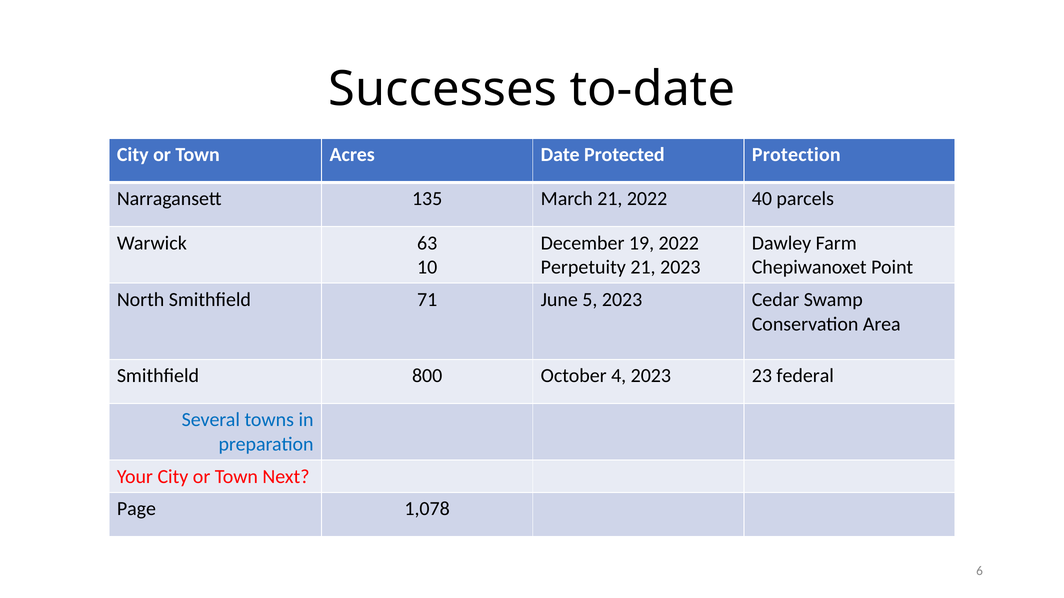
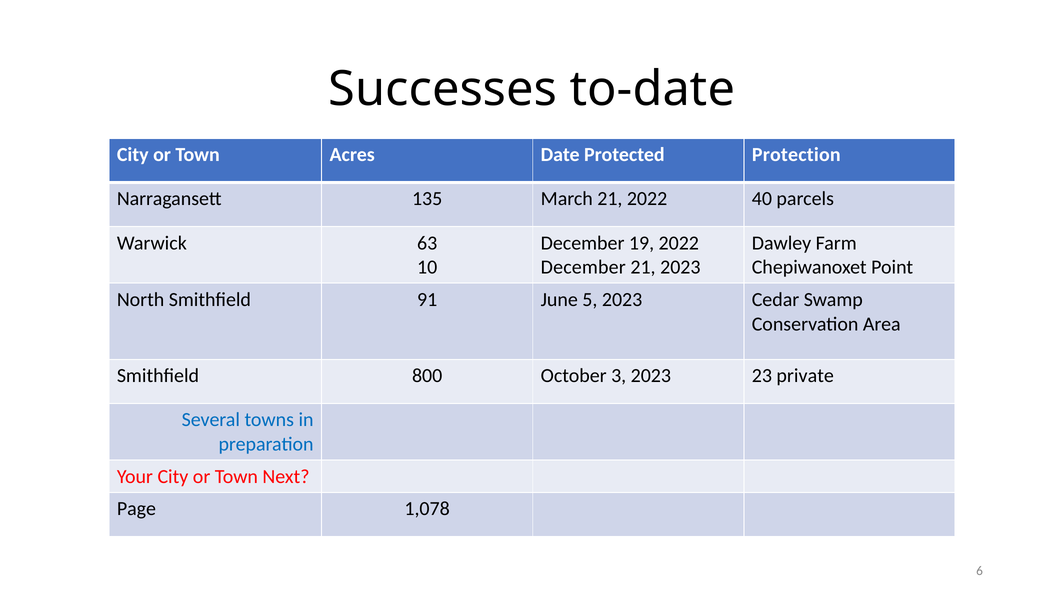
Perpetuity at (583, 267): Perpetuity -> December
71: 71 -> 91
4: 4 -> 3
federal: federal -> private
